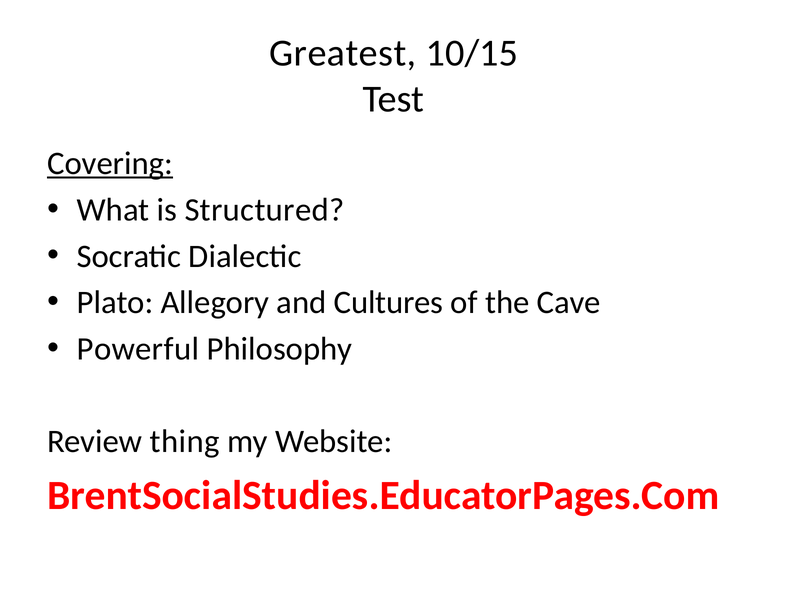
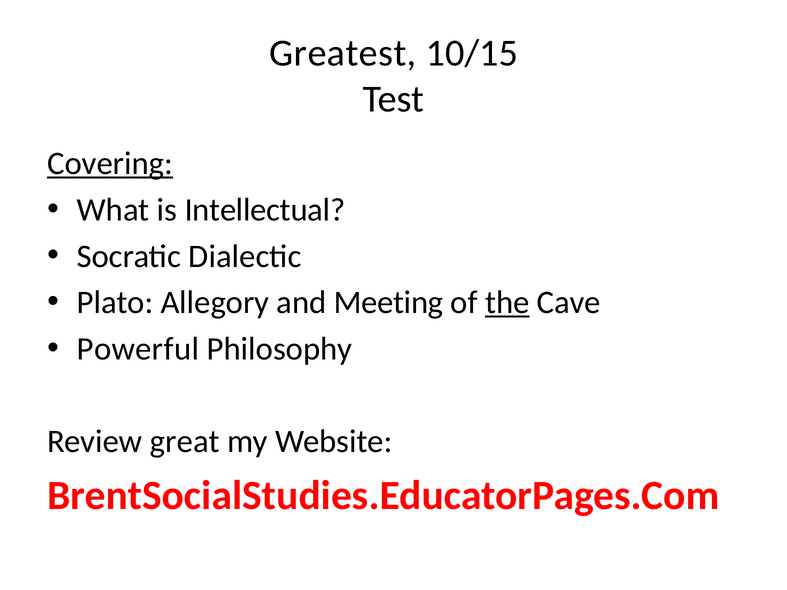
Structured: Structured -> Intellectual
Cultures: Cultures -> Meeting
the underline: none -> present
thing: thing -> great
